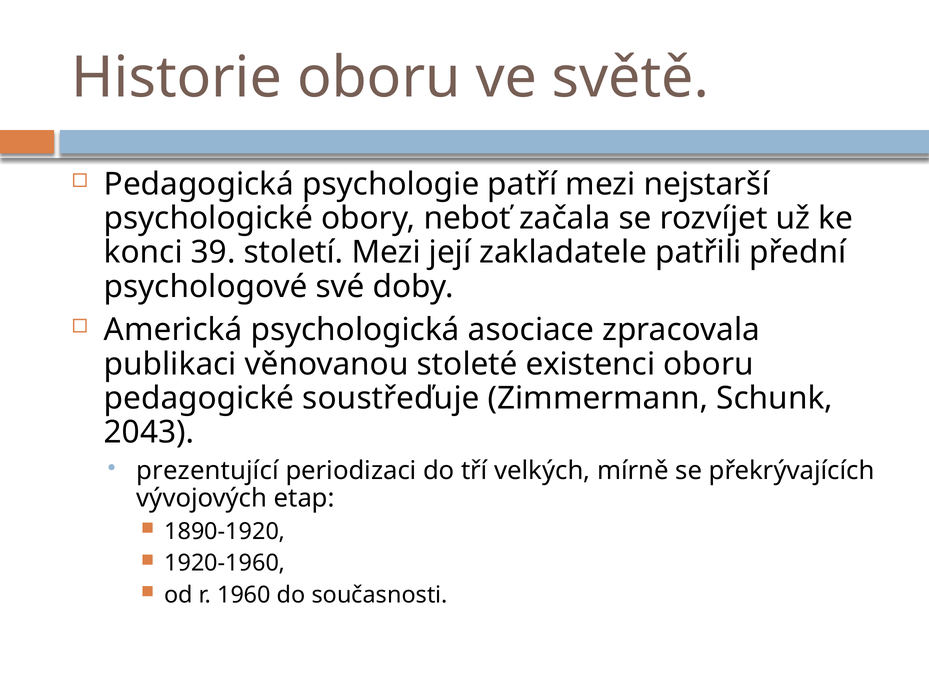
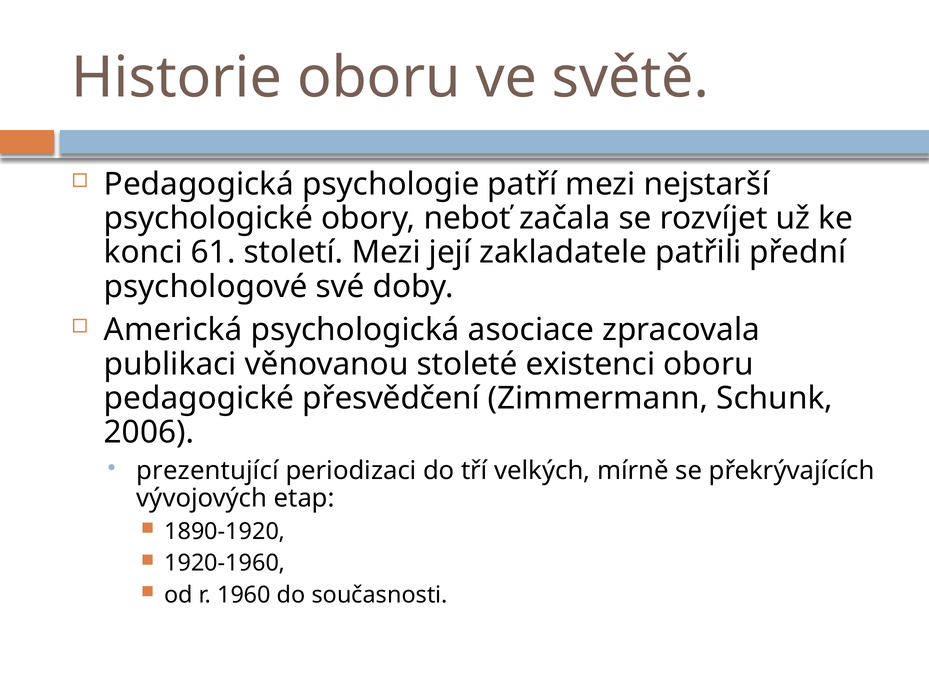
39: 39 -> 61
soustřeďuje: soustřeďuje -> přesvědčení
2043: 2043 -> 2006
